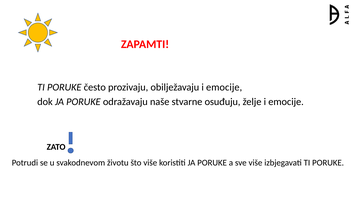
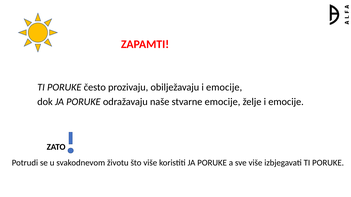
stvarne osuđuju: osuđuju -> emocije
